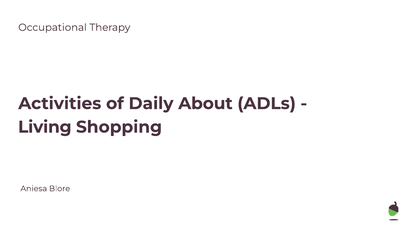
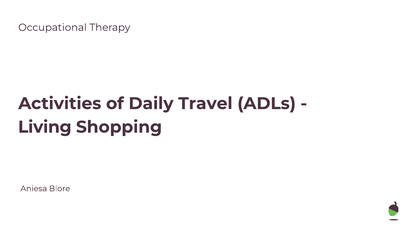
About: About -> Travel
